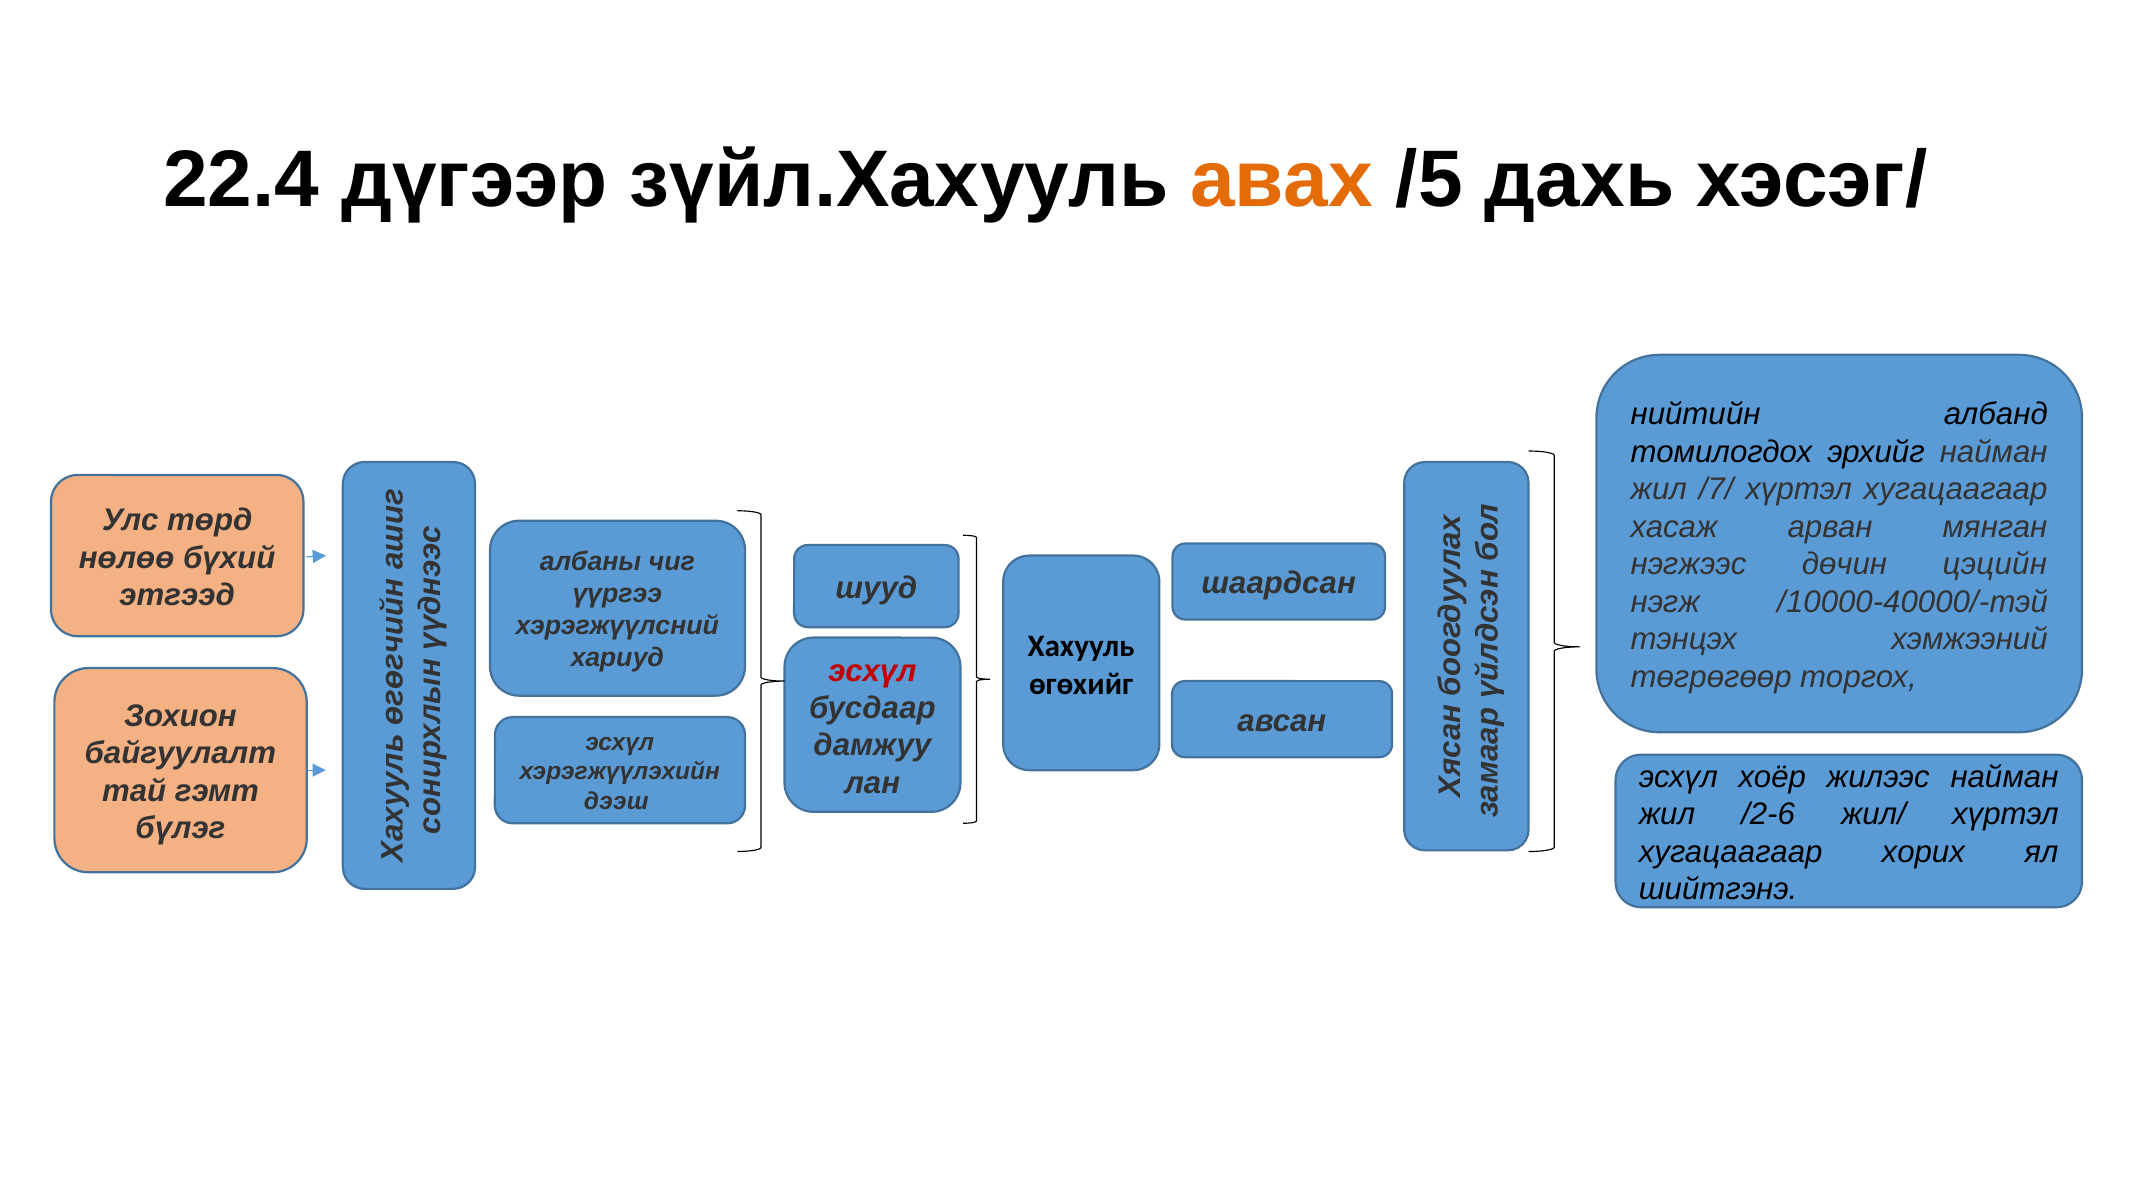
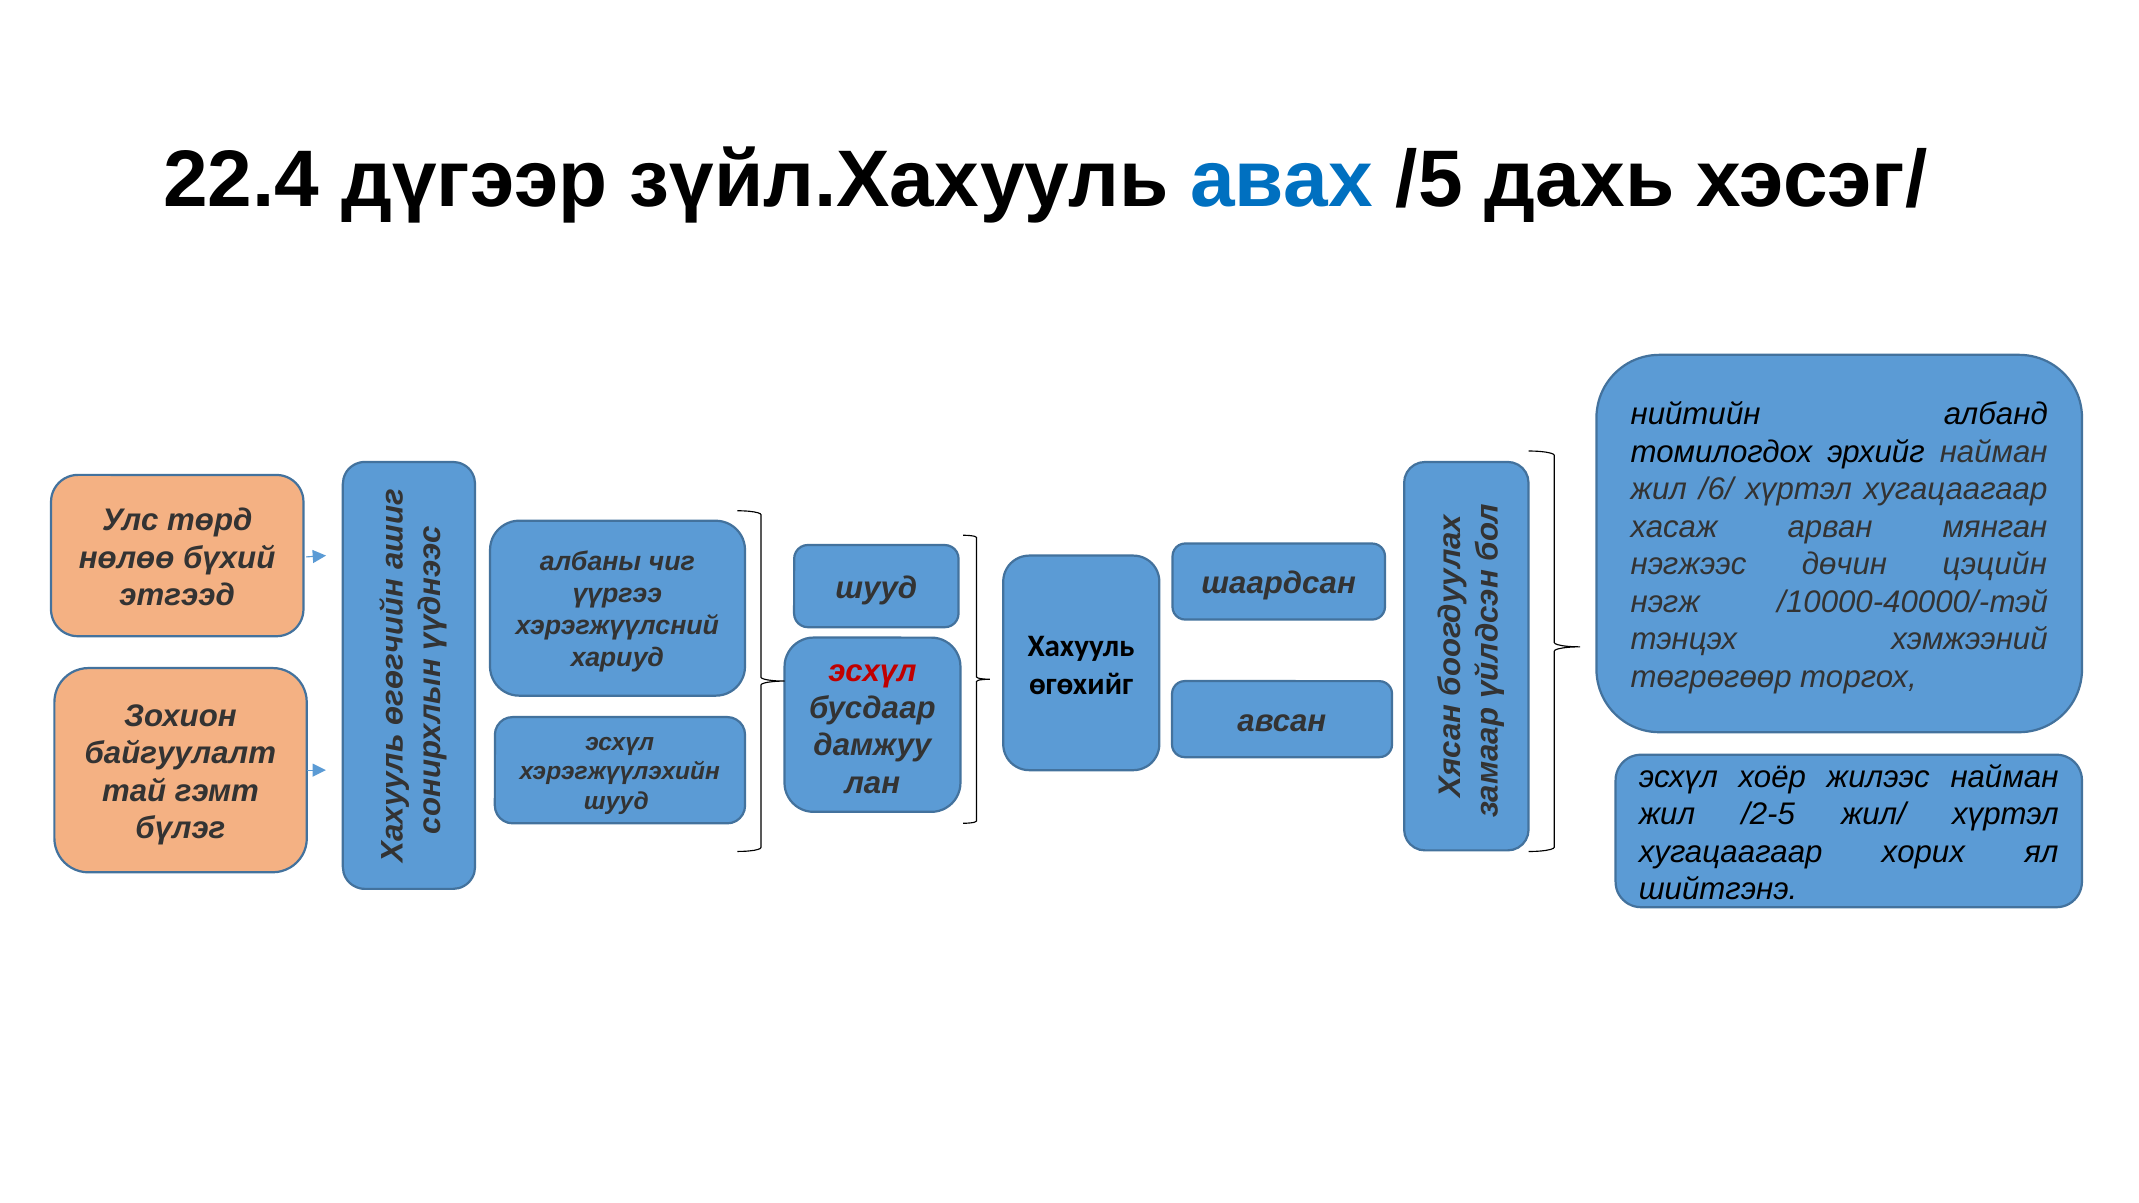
авах colour: orange -> blue
/7/: /7/ -> /6/
дээш at (616, 801): дээш -> шууд
/2-6: /2-6 -> /2-5
